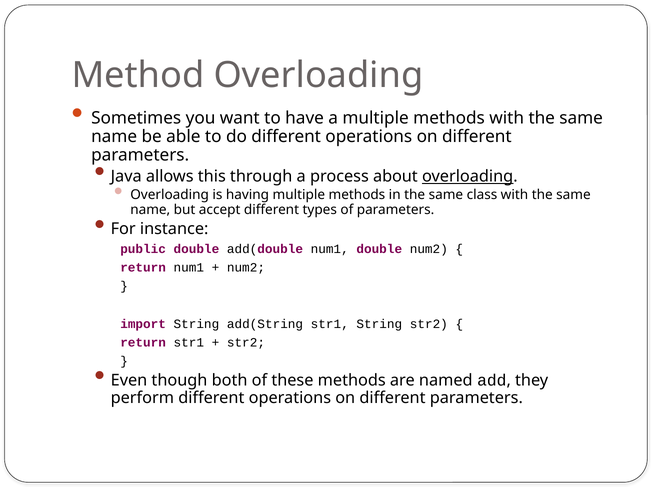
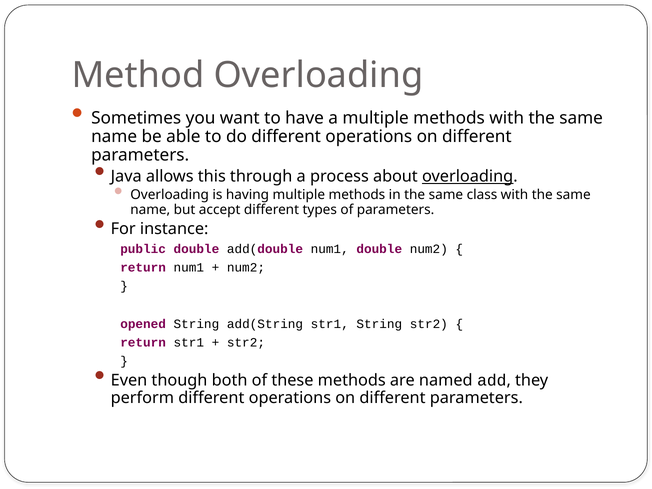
import: import -> opened
